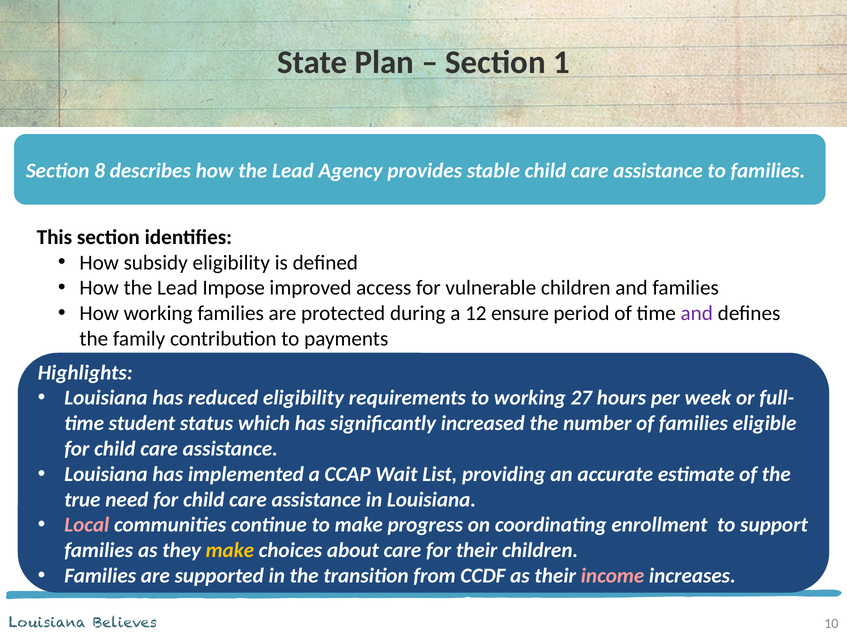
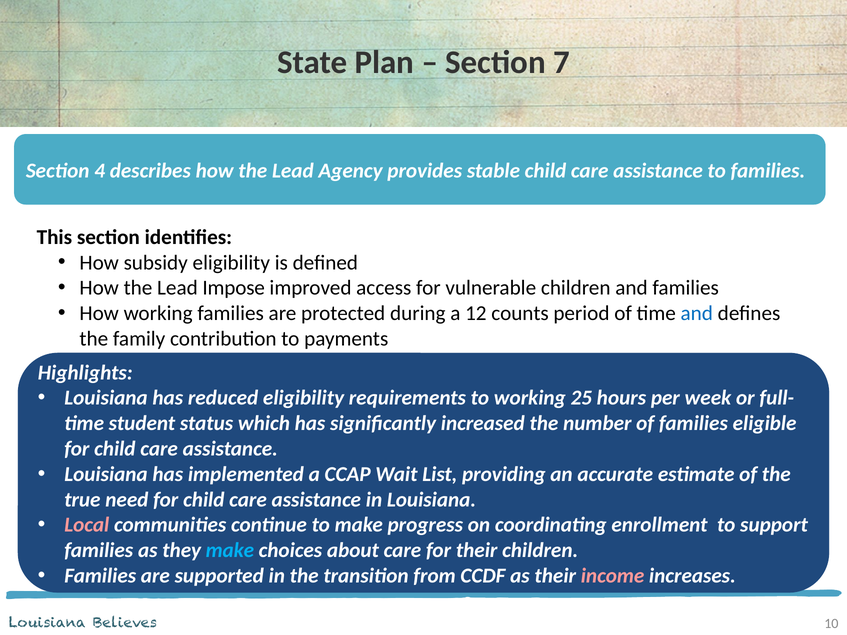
1: 1 -> 7
8: 8 -> 4
ensure: ensure -> counts
and at (697, 313) colour: purple -> blue
27: 27 -> 25
make at (230, 551) colour: yellow -> light blue
